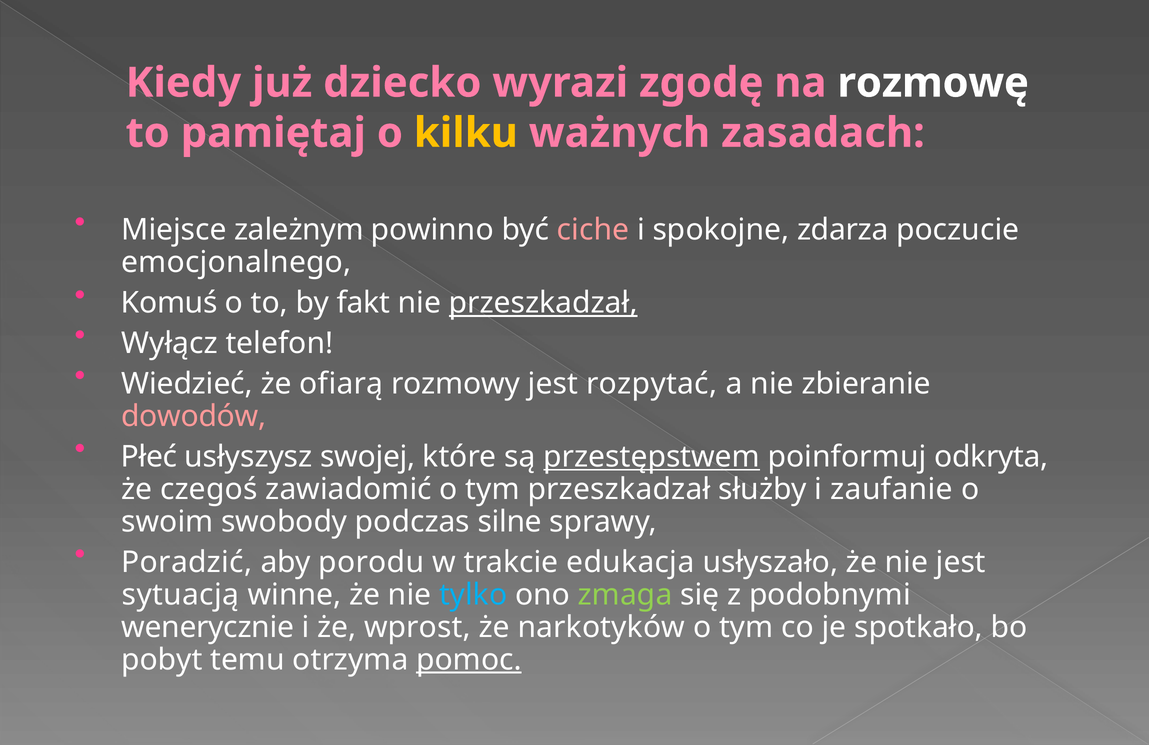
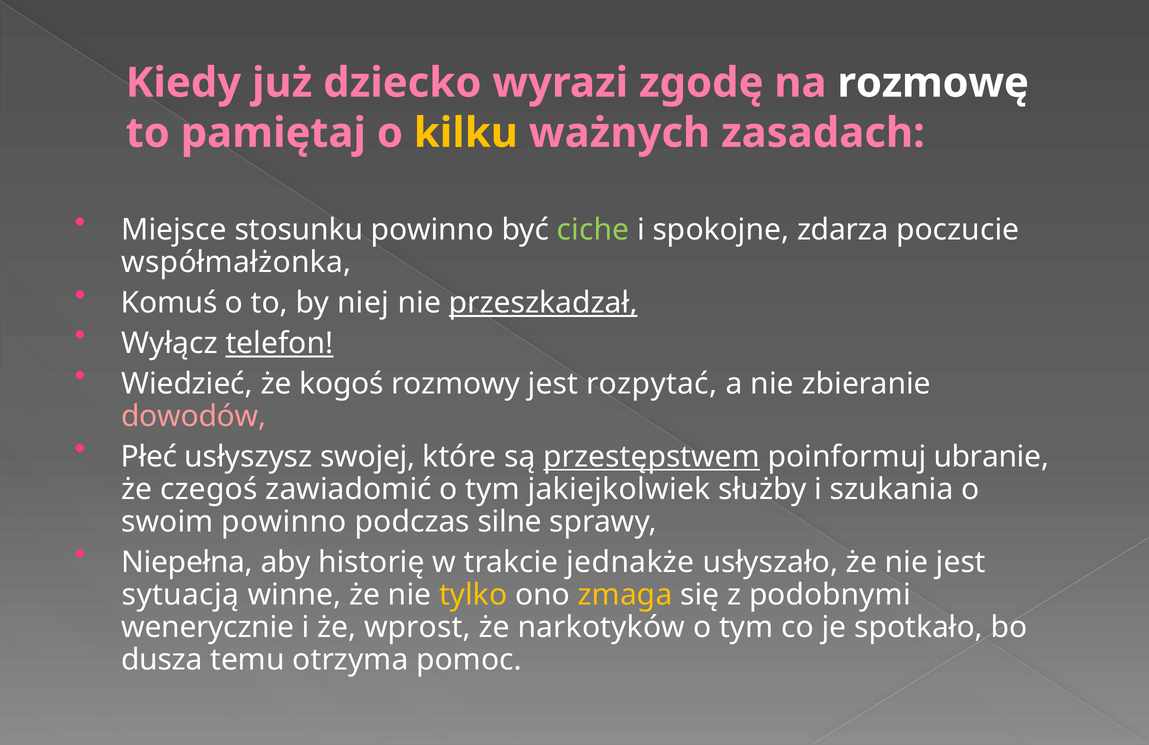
zależnym: zależnym -> stosunku
ciche colour: pink -> light green
emocjonalnego: emocjonalnego -> współmałżonka
fakt: fakt -> niej
telefon underline: none -> present
ofiarą: ofiarą -> kogoś
odkryta: odkryta -> ubranie
tym przeszkadzał: przeszkadzał -> jakiejkolwiek
zaufanie: zaufanie -> szukania
swoim swobody: swobody -> powinno
Poradzić: Poradzić -> Niepełna
porodu: porodu -> historię
edukacja: edukacja -> jednakże
tylko colour: light blue -> yellow
zmaga colour: light green -> yellow
pobyt: pobyt -> dusza
pomoc underline: present -> none
